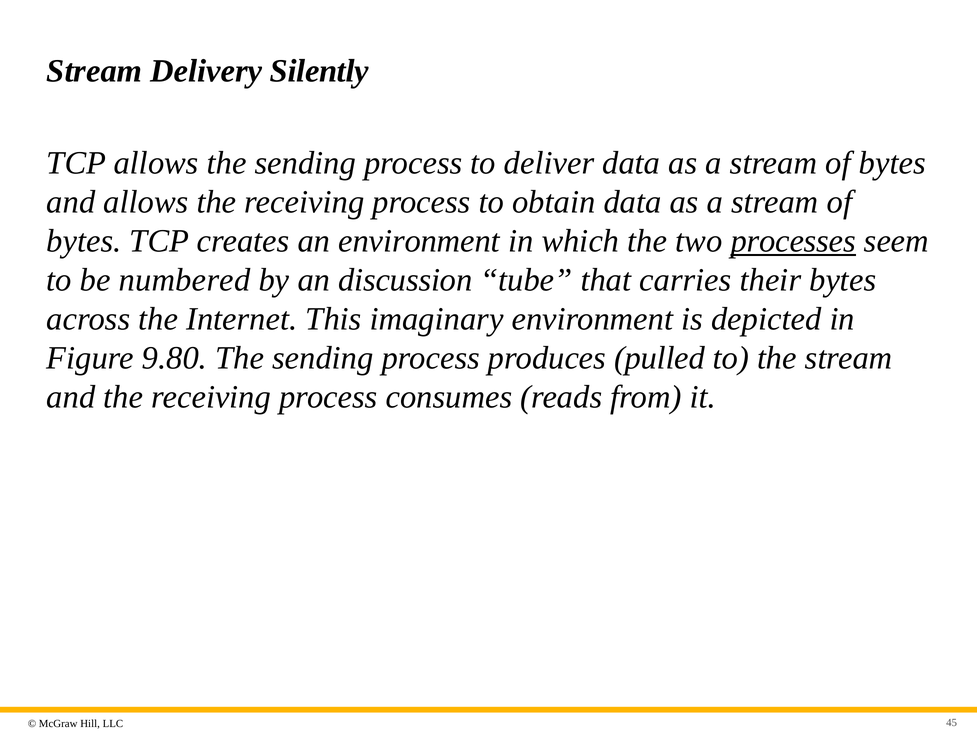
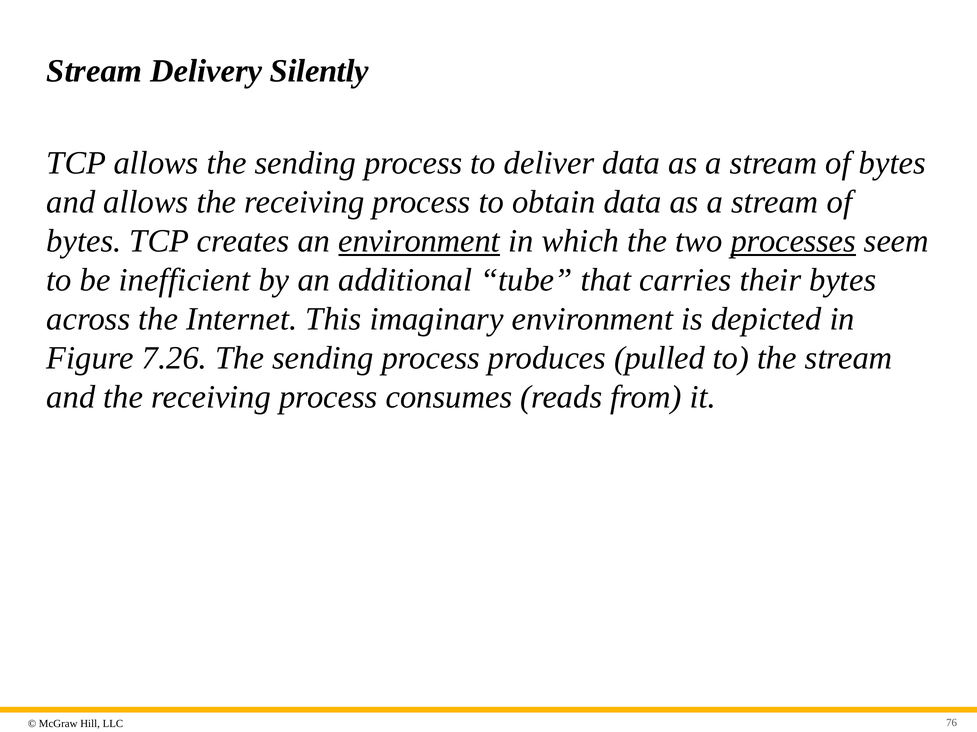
environment at (419, 241) underline: none -> present
numbered: numbered -> inefficient
discussion: discussion -> additional
9.80: 9.80 -> 7.26
45: 45 -> 76
